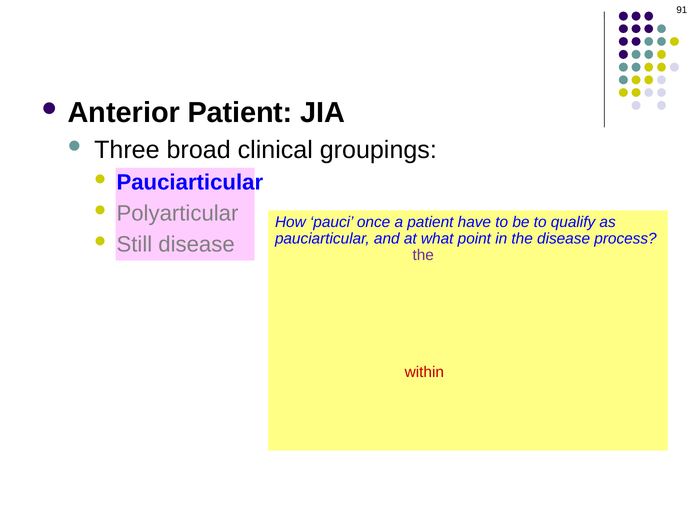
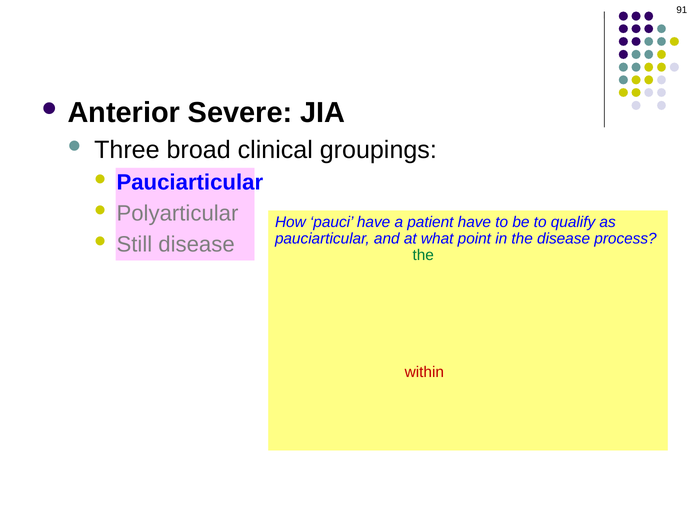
Anterior Patient: Patient -> Severe
pauci once: once -> have
the at (423, 255) colour: purple -> green
